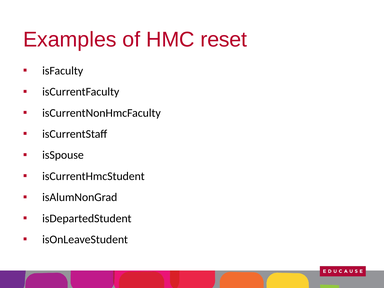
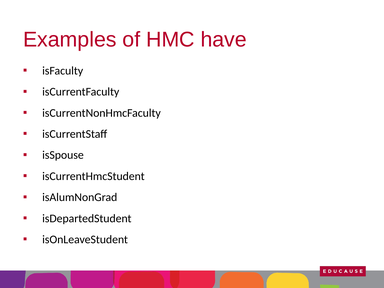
reset: reset -> have
